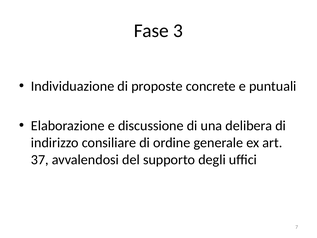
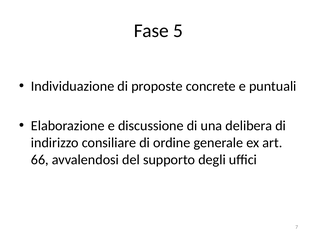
3: 3 -> 5
37: 37 -> 66
